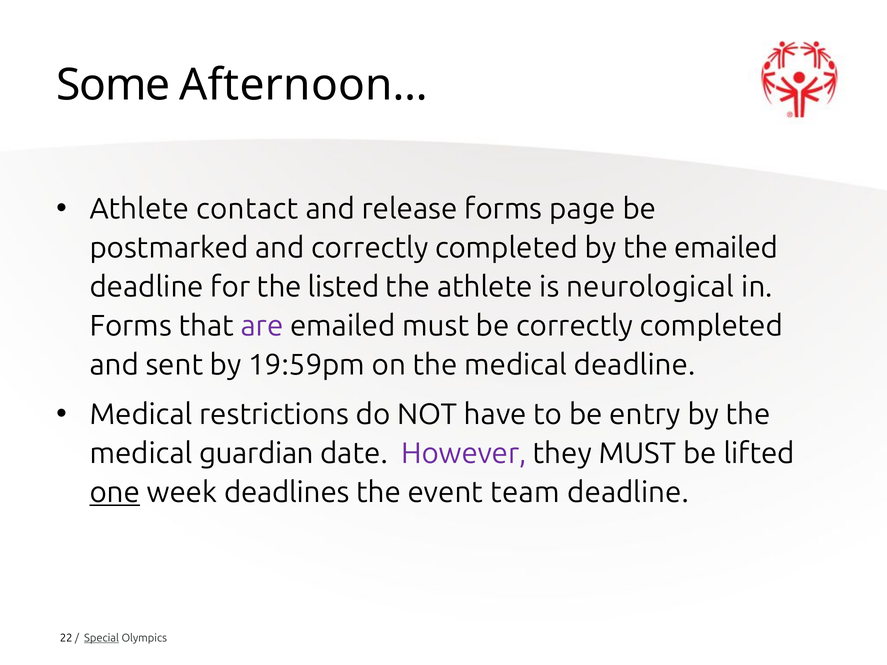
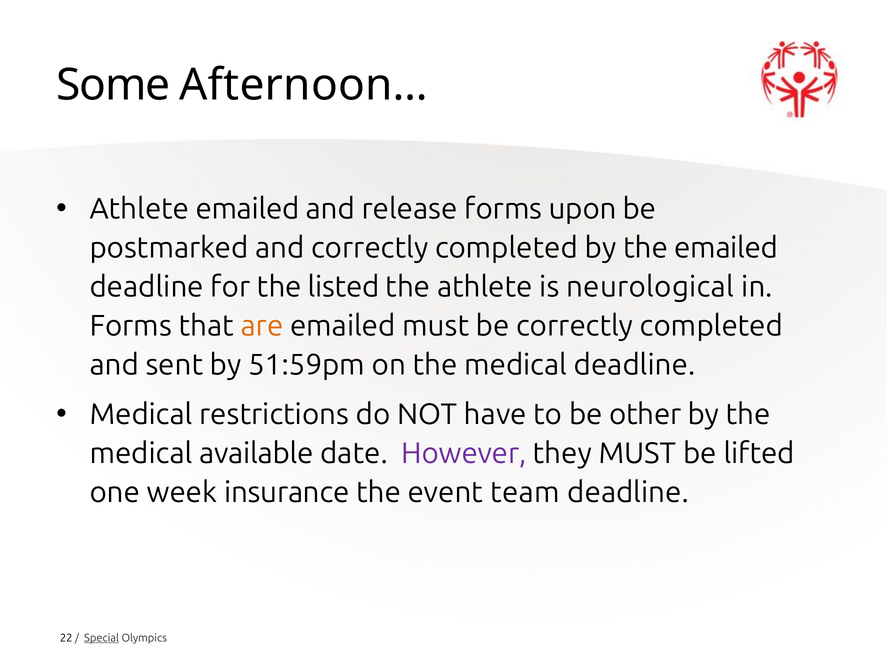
Athlete contact: contact -> emailed
page: page -> upon
are colour: purple -> orange
19:59pm: 19:59pm -> 51:59pm
entry: entry -> other
guardian: guardian -> available
one underline: present -> none
deadlines: deadlines -> insurance
